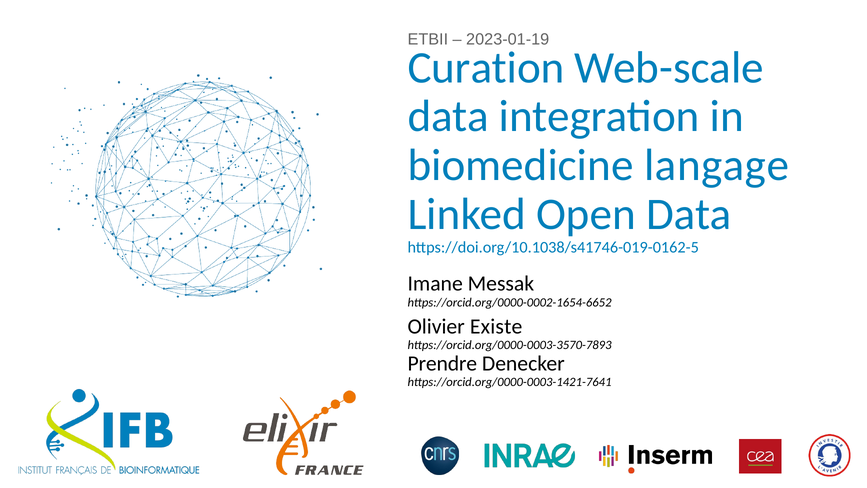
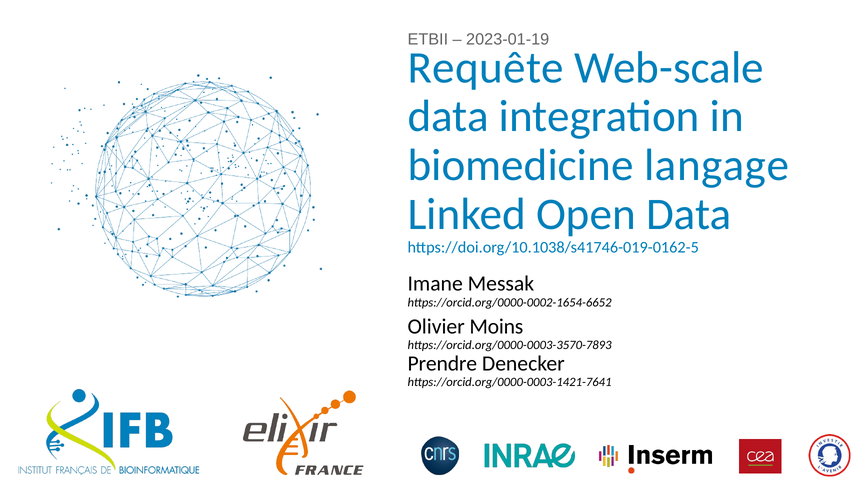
Curation: Curation -> Requête
Existe: Existe -> Moins
